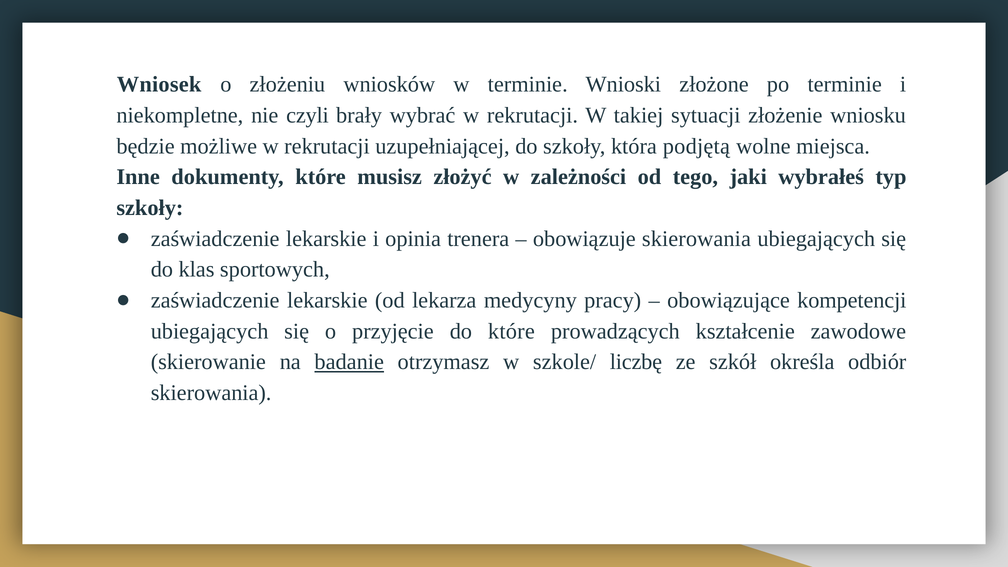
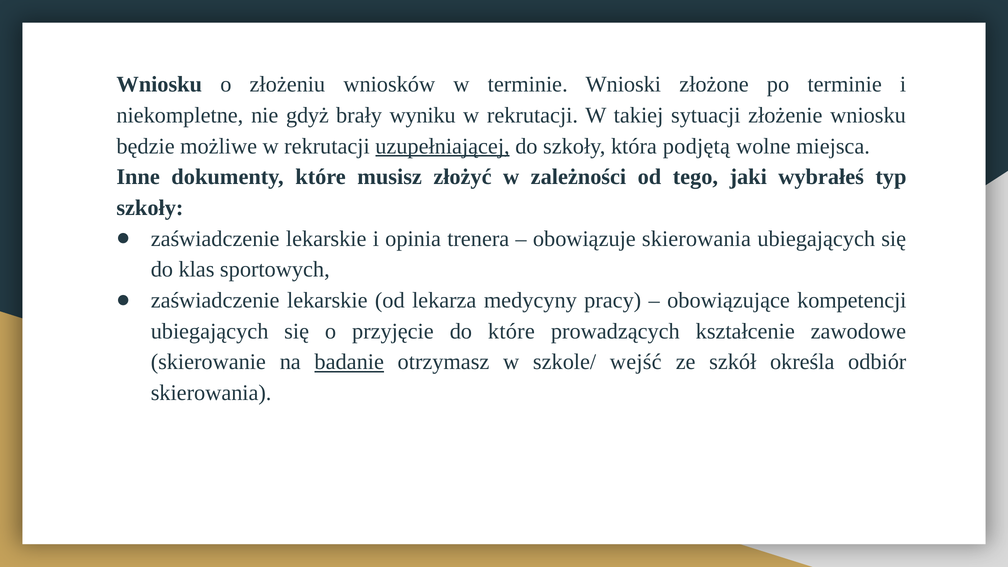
Wniosek at (159, 85): Wniosek -> Wniosku
czyli: czyli -> gdyż
wybrać: wybrać -> wyniku
uzupełniającej underline: none -> present
liczbę: liczbę -> wejść
